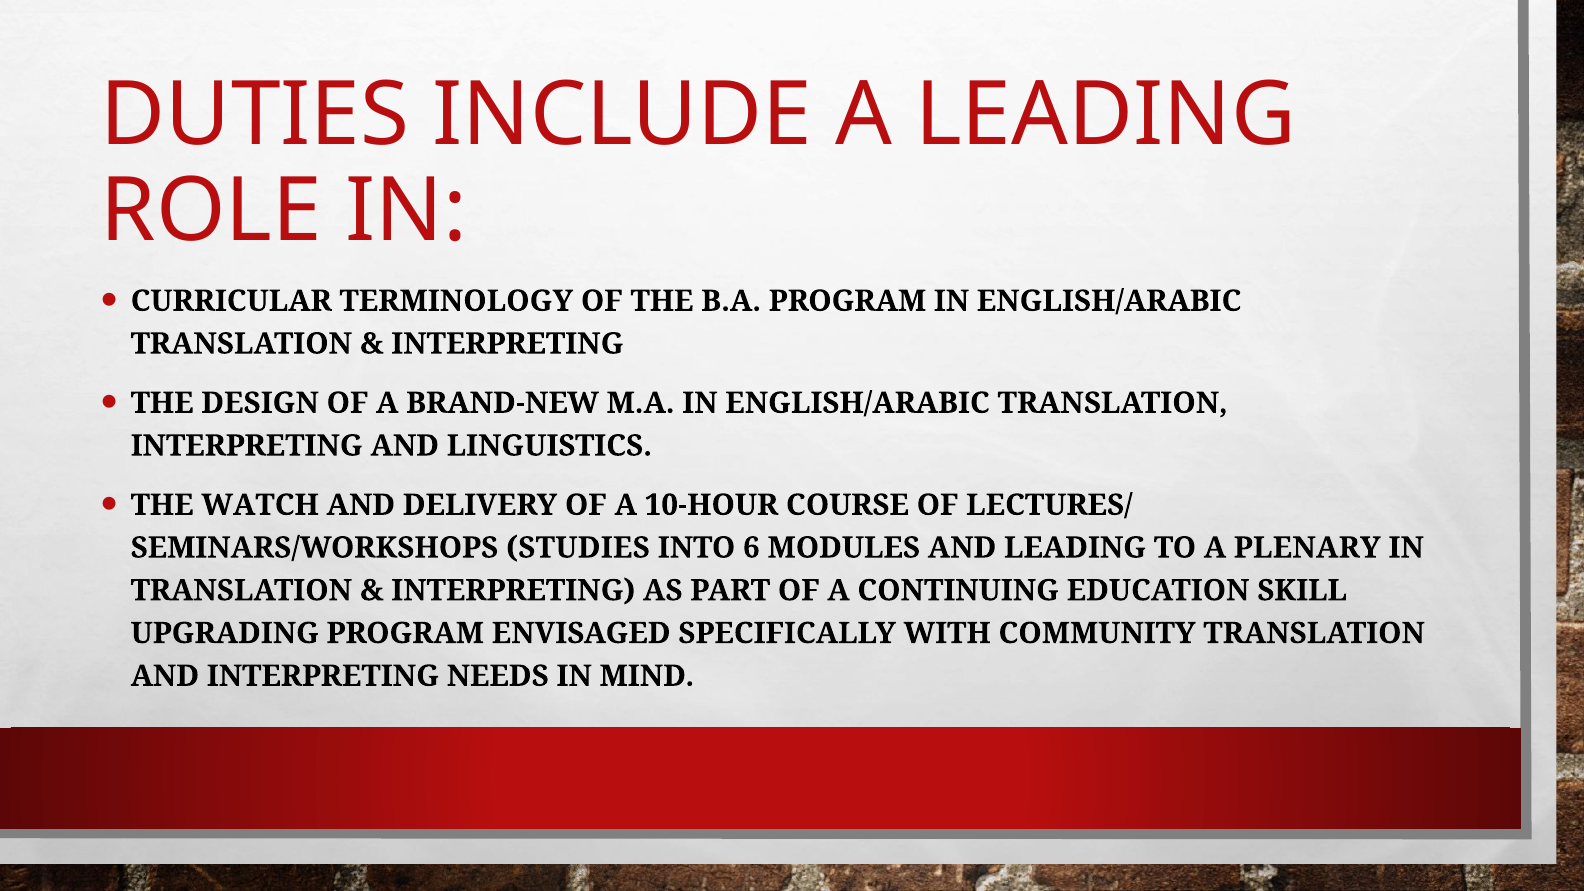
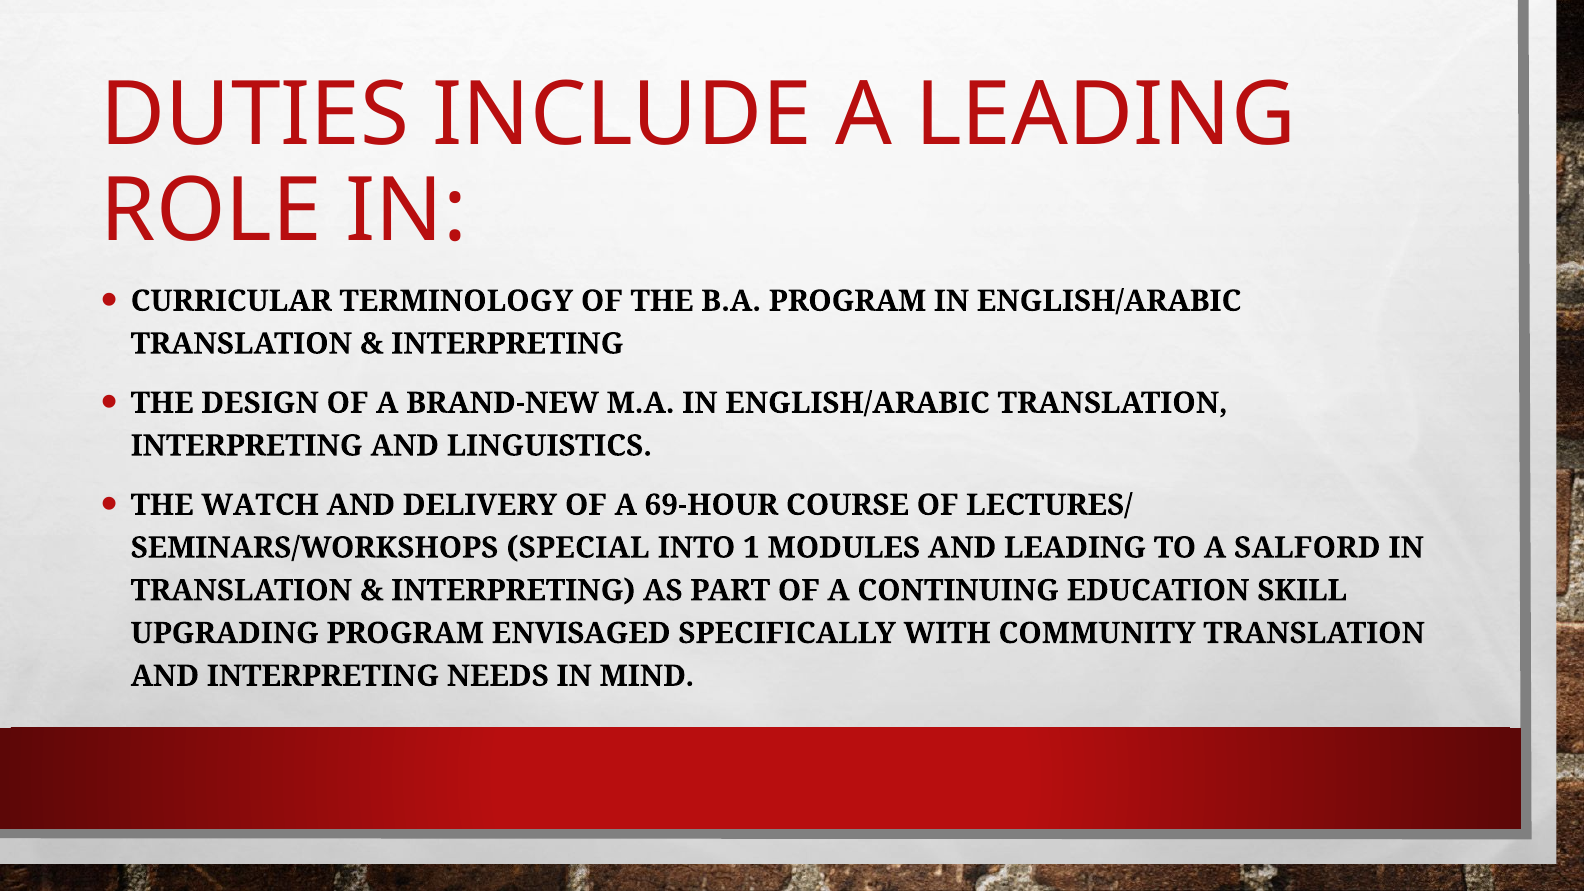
10-HOUR: 10-HOUR -> 69-HOUR
STUDIES: STUDIES -> SPECIAL
6: 6 -> 1
PLENARY: PLENARY -> SALFORD
